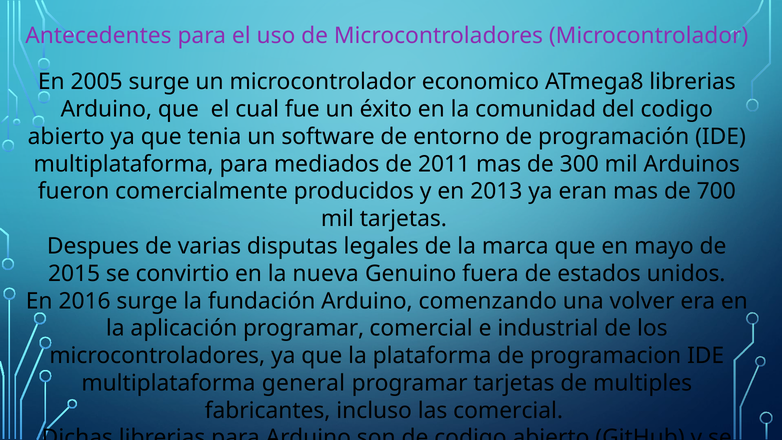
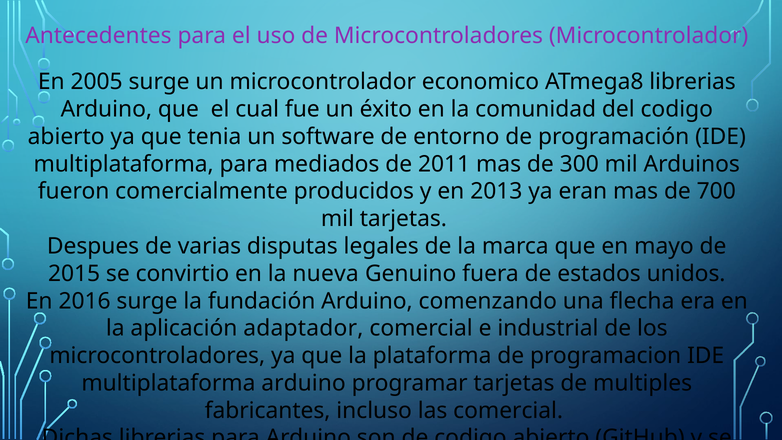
volver: volver -> flecha
aplicación programar: programar -> adaptador
multiplataforma general: general -> arduino
